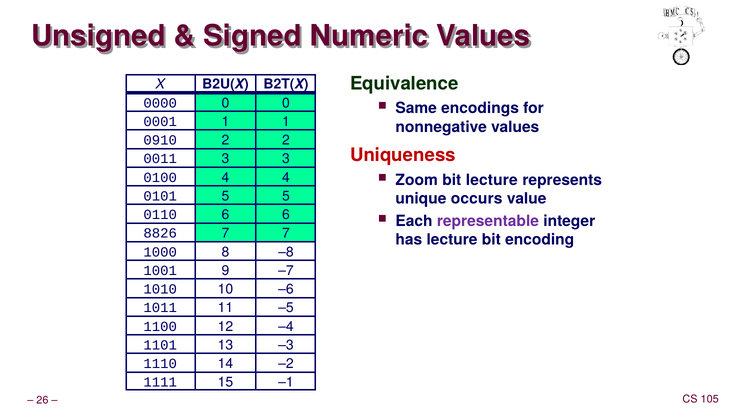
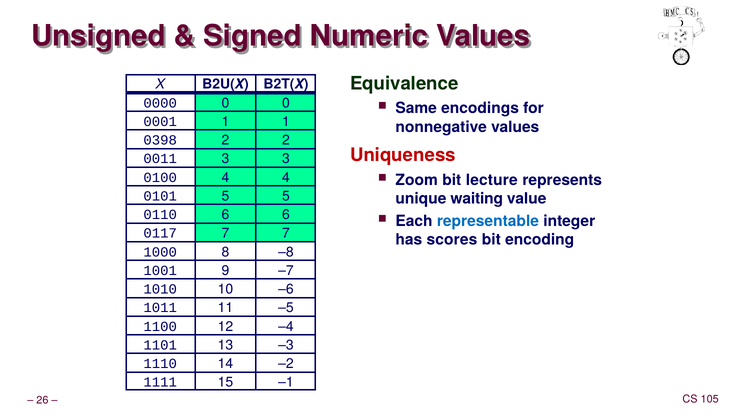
0910: 0910 -> 0398
occurs: occurs -> waiting
representable colour: purple -> blue
8826: 8826 -> 0117
has lecture: lecture -> scores
